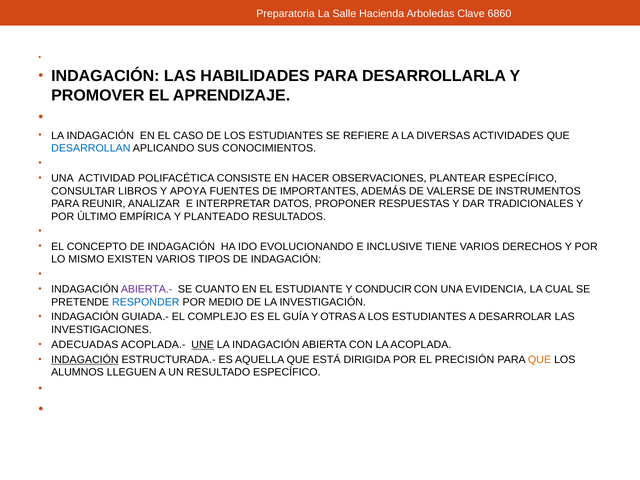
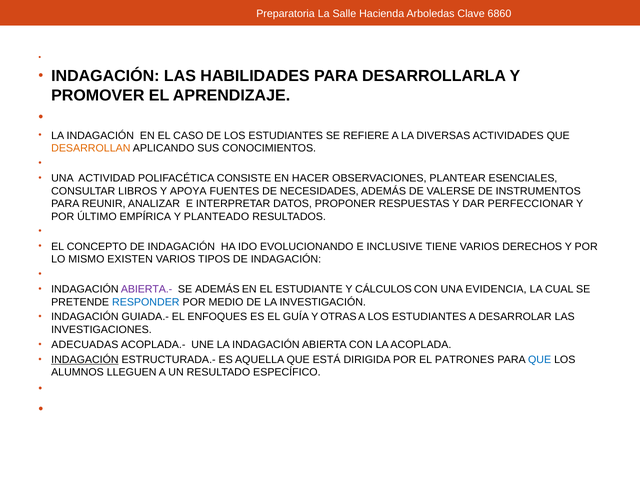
DESARROLLAN colour: blue -> orange
PLANTEAR ESPECÍFICO: ESPECÍFICO -> ESENCIALES
IMPORTANTES: IMPORTANTES -> NECESIDADES
TRADICIONALES: TRADICIONALES -> PERFECCIONAR
SE CUANTO: CUANTO -> ADEMÁS
CONDUCIR: CONDUCIR -> CÁLCULOS
COMPLEJO: COMPLEJO -> ENFOQUES
UNE underline: present -> none
PRECISIÓN: PRECISIÓN -> PATRONES
QUE at (540, 360) colour: orange -> blue
